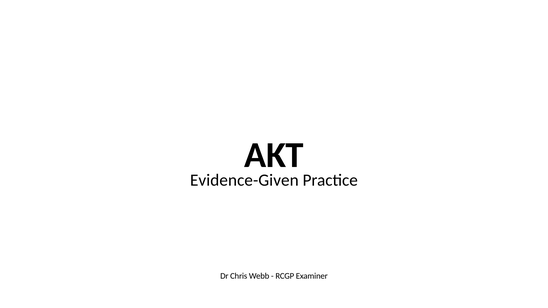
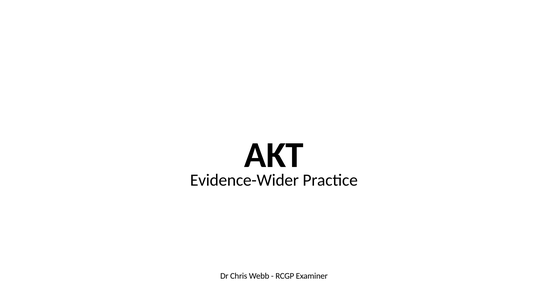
Evidence-Given: Evidence-Given -> Evidence-Wider
